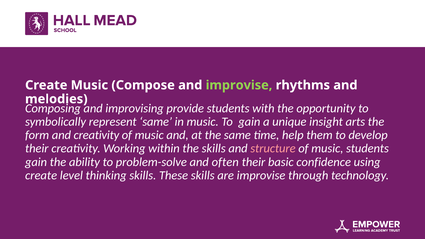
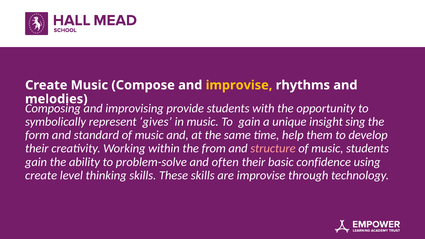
improvise at (239, 85) colour: light green -> yellow
represent same: same -> gives
arts: arts -> sing
and creativity: creativity -> standard
the skills: skills -> from
